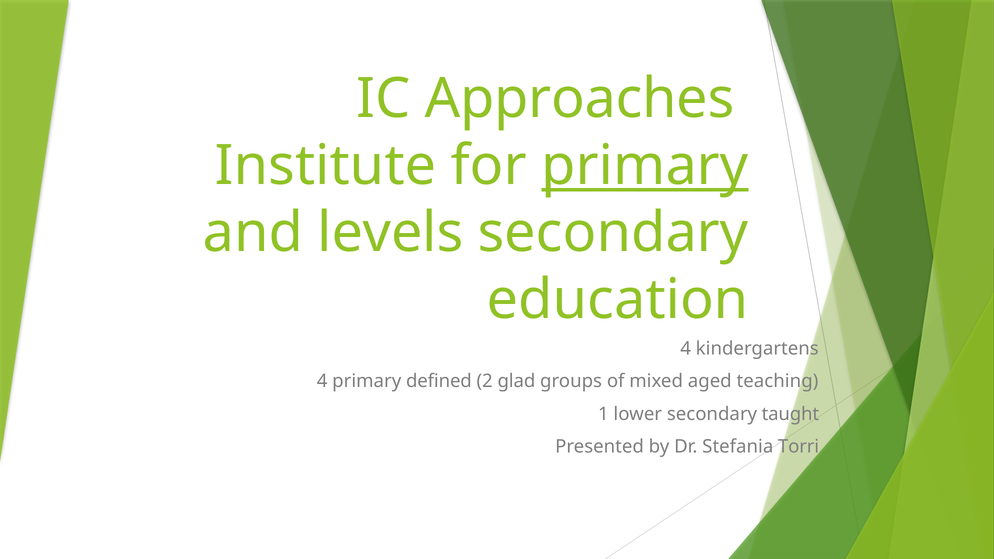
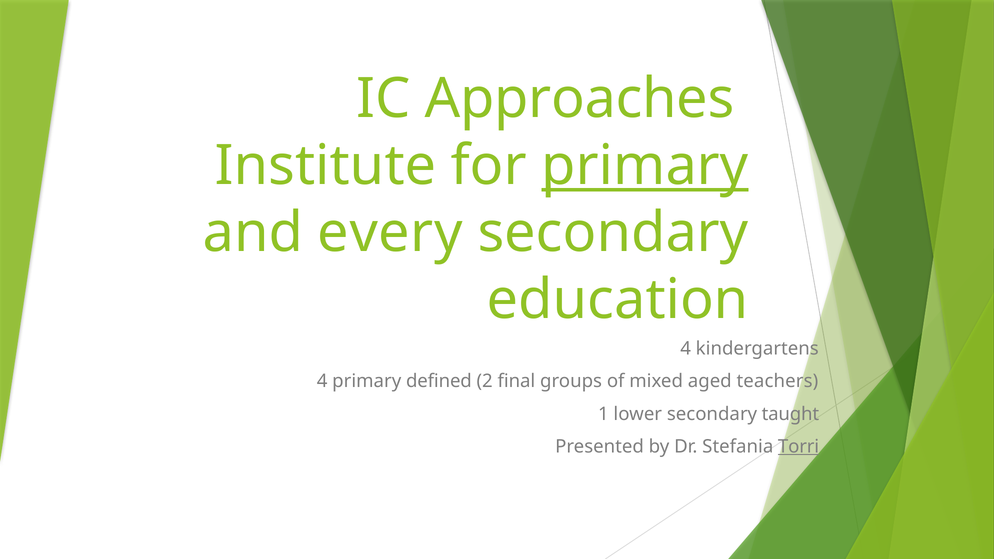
levels: levels -> every
glad: glad -> final
teaching: teaching -> teachers
Torri underline: none -> present
